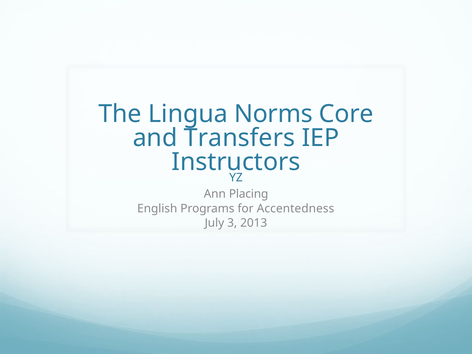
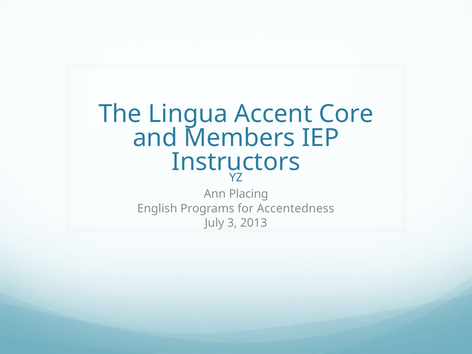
Norms: Norms -> Accent
Transfers: Transfers -> Members
